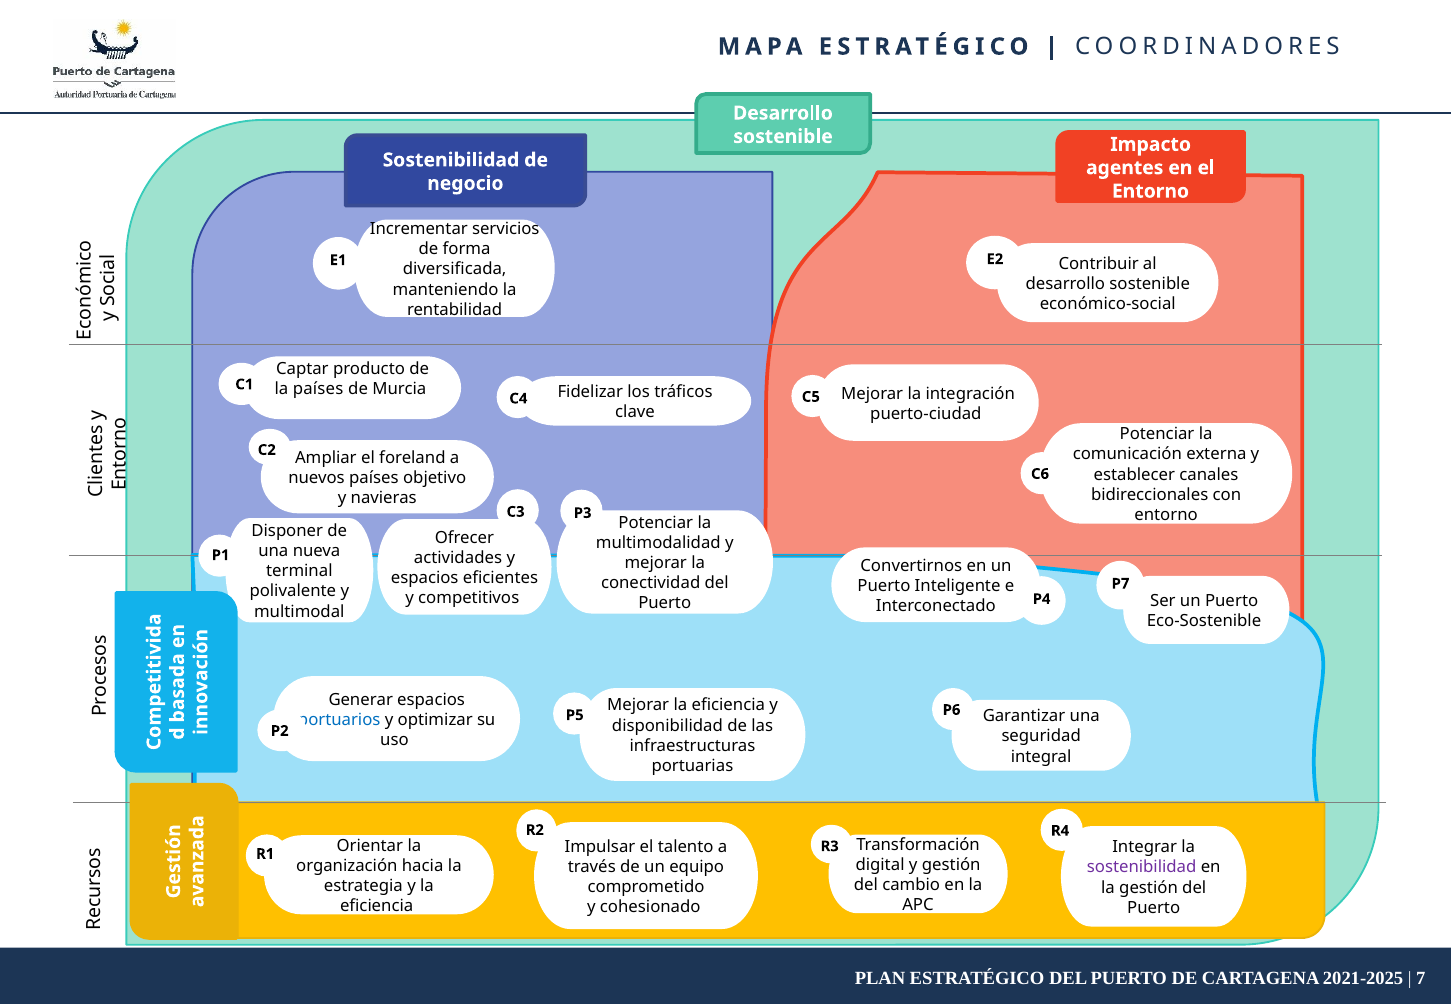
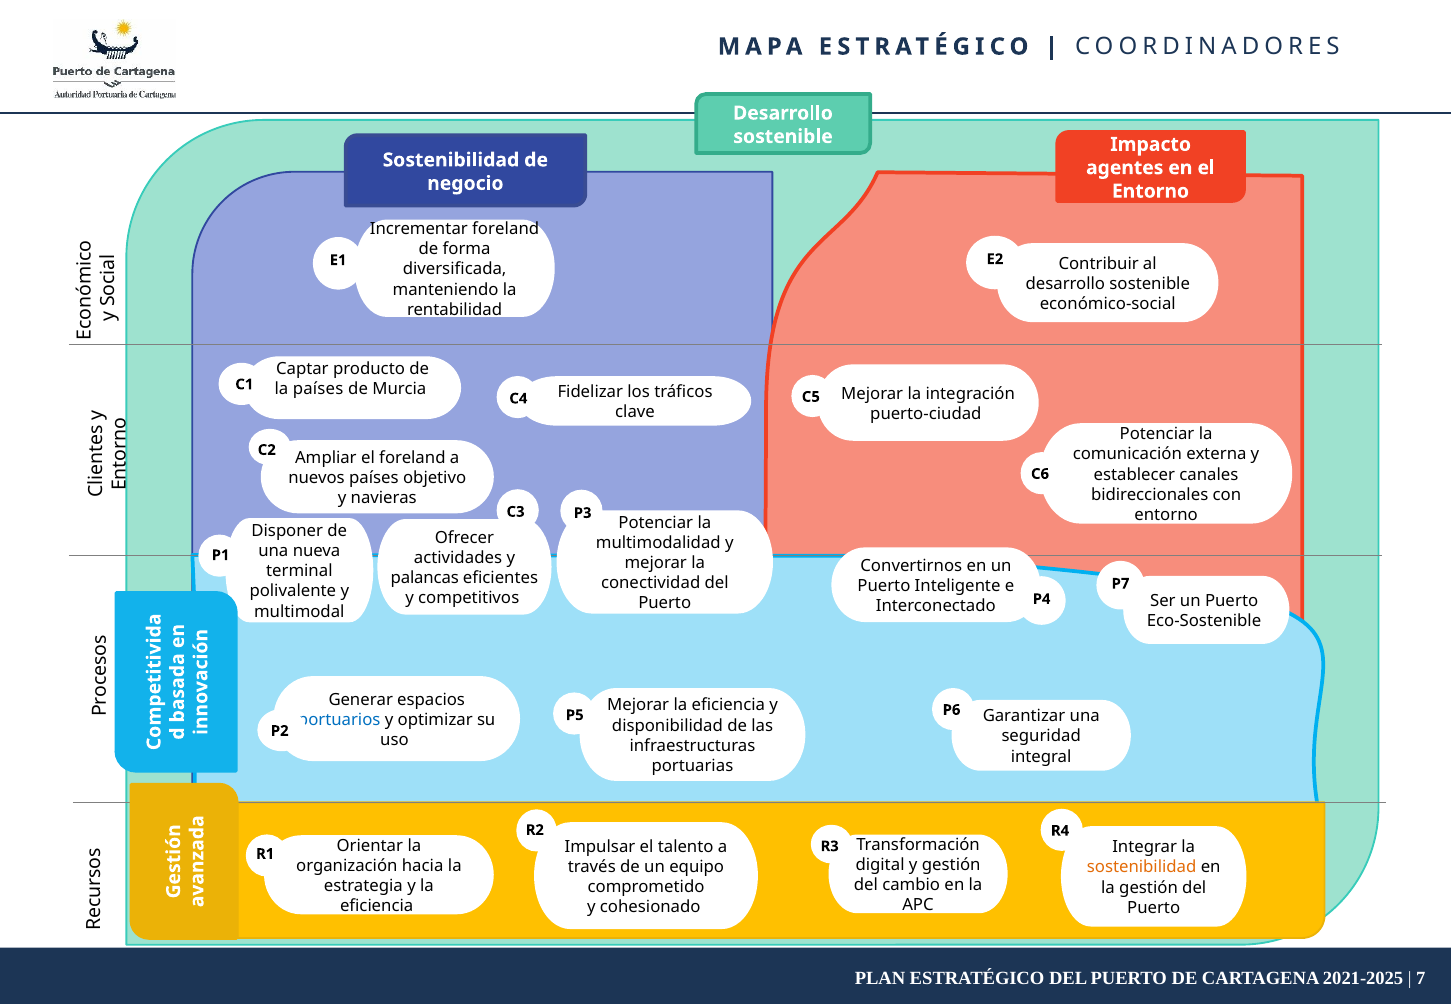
Incrementar servicios: servicios -> foreland
espacios at (425, 578): espacios -> palancas
sostenibilidad at (1142, 868) colour: purple -> orange
